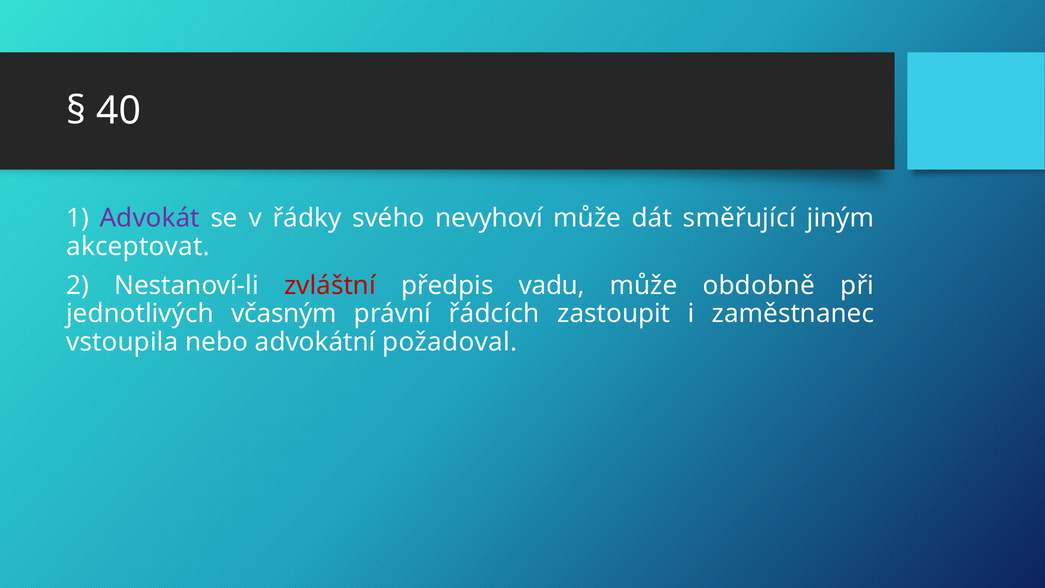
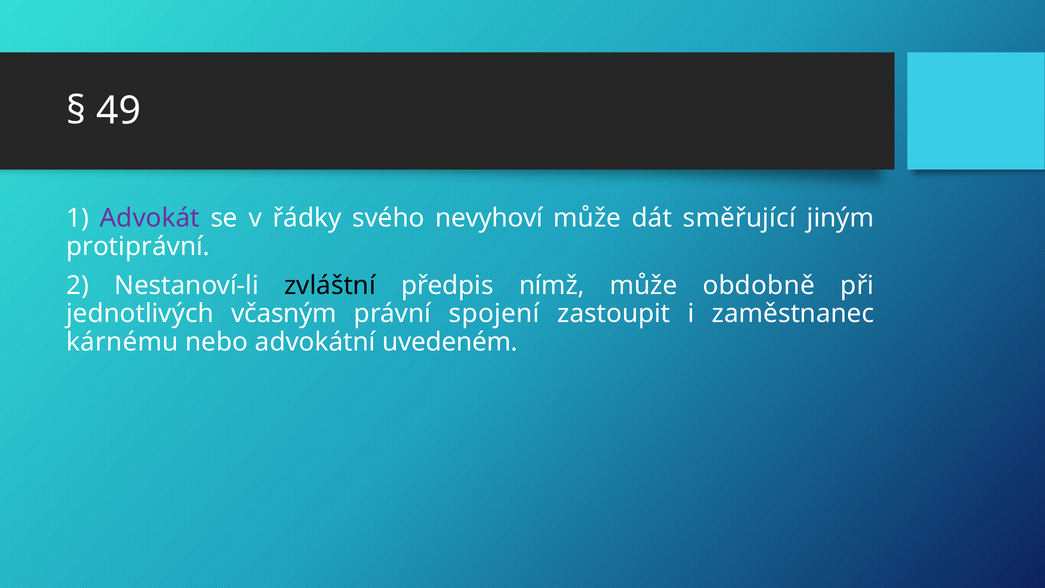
40: 40 -> 49
akceptovat: akceptovat -> protiprávní
zvláštní colour: red -> black
vadu: vadu -> nímž
řádcích: řádcích -> spojení
vstoupila: vstoupila -> kárnému
požadoval: požadoval -> uvedeném
